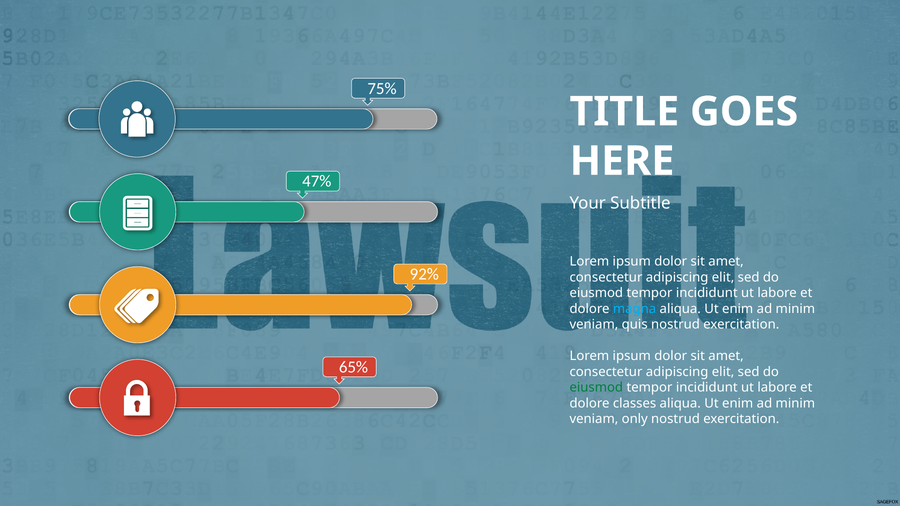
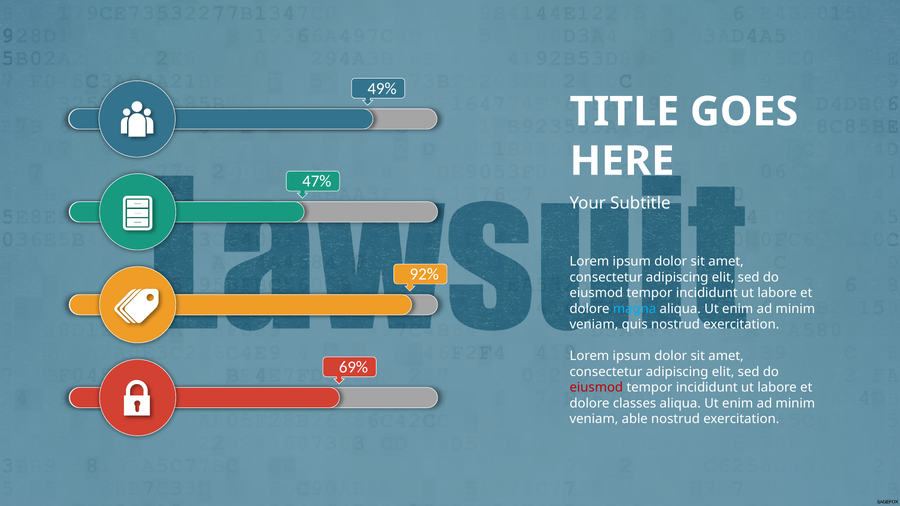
75%: 75% -> 49%
65%: 65% -> 69%
eiusmod at (596, 388) colour: green -> red
only: only -> able
